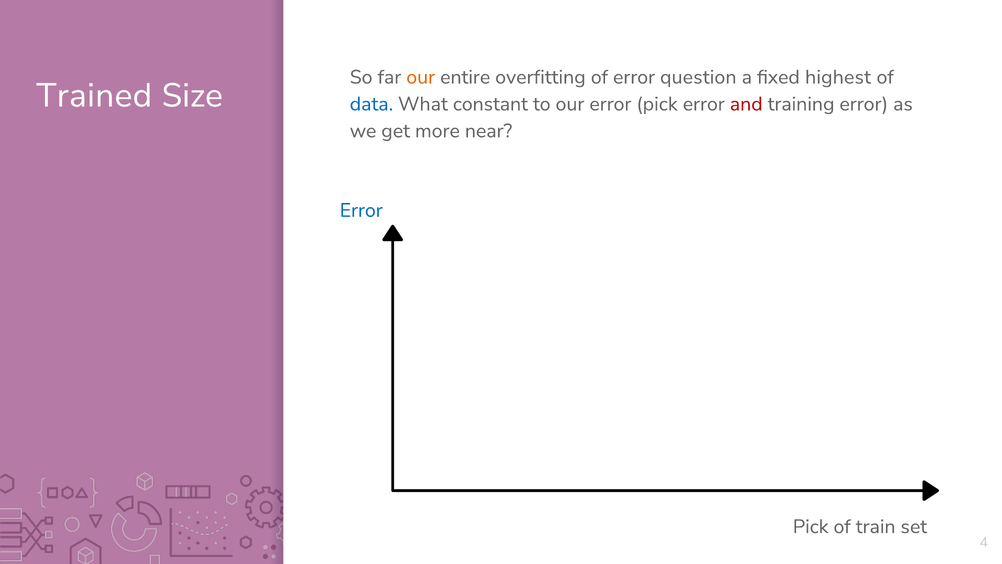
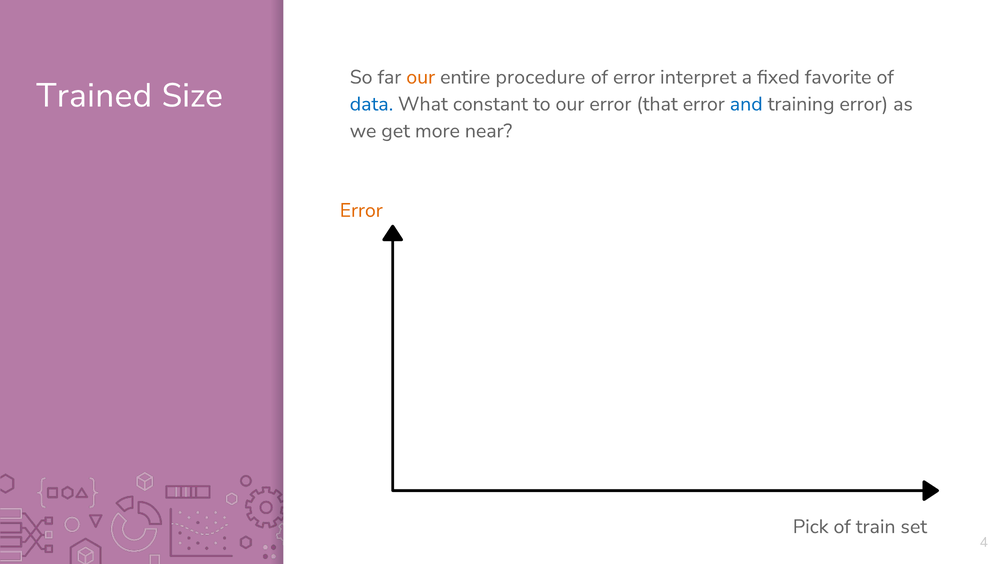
overfitting: overfitting -> procedure
question: question -> interpret
highest: highest -> favorite
error pick: pick -> that
and colour: red -> blue
Error at (361, 210) colour: blue -> orange
